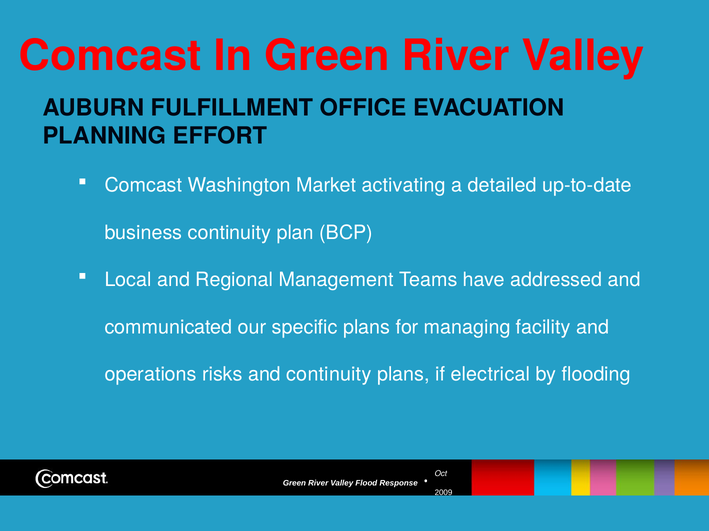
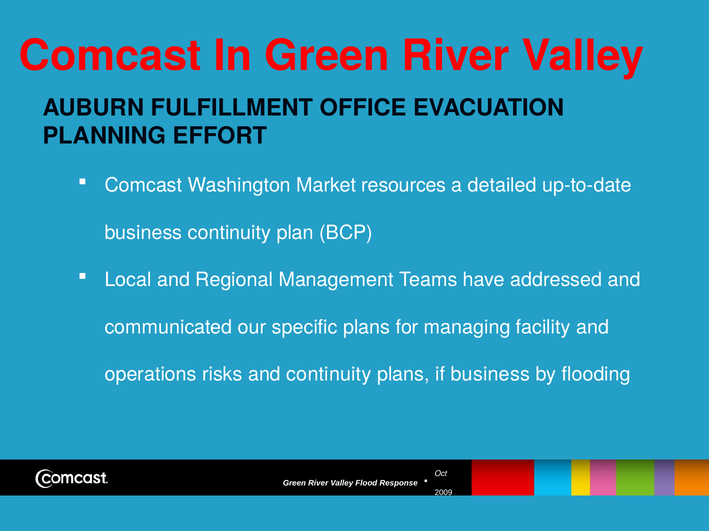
activating: activating -> resources
if electrical: electrical -> business
